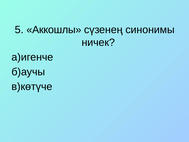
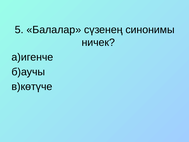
Аккошлы: Аккошлы -> Балалар
